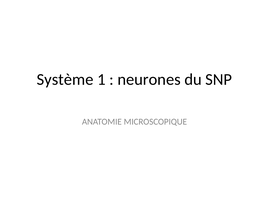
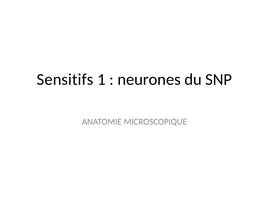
Système: Système -> Sensitifs
